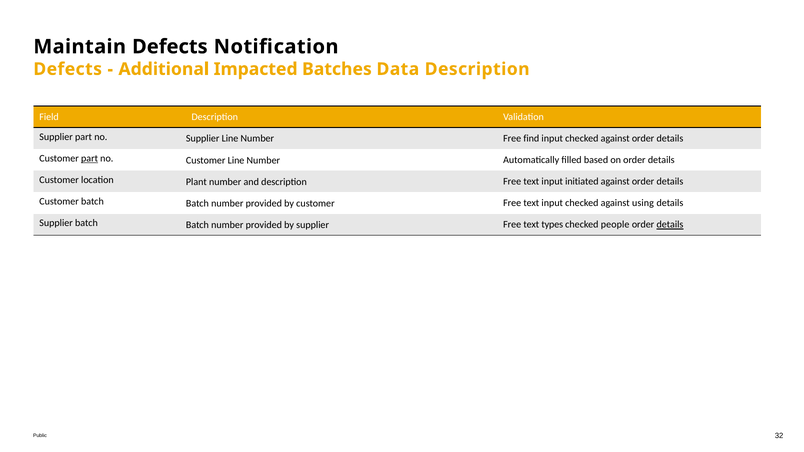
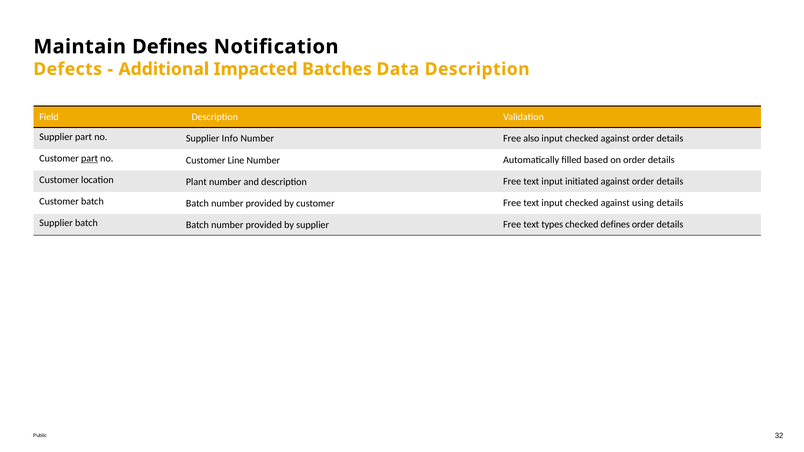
Maintain Defects: Defects -> Defines
Supplier Line: Line -> Info
find: find -> also
checked people: people -> defines
details at (670, 225) underline: present -> none
